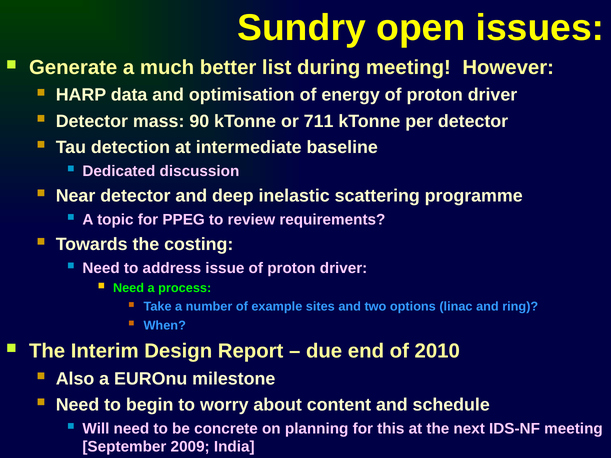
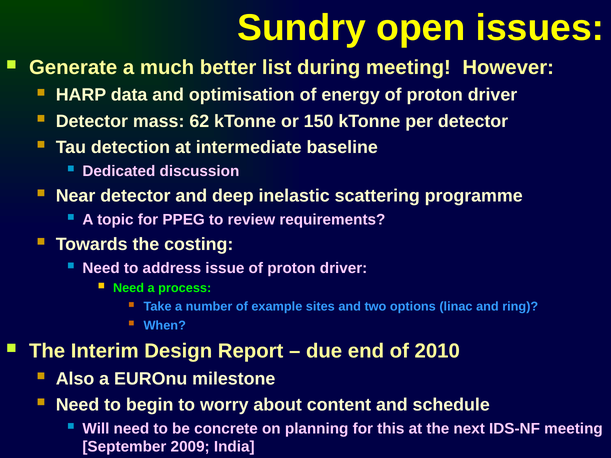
90: 90 -> 62
711: 711 -> 150
